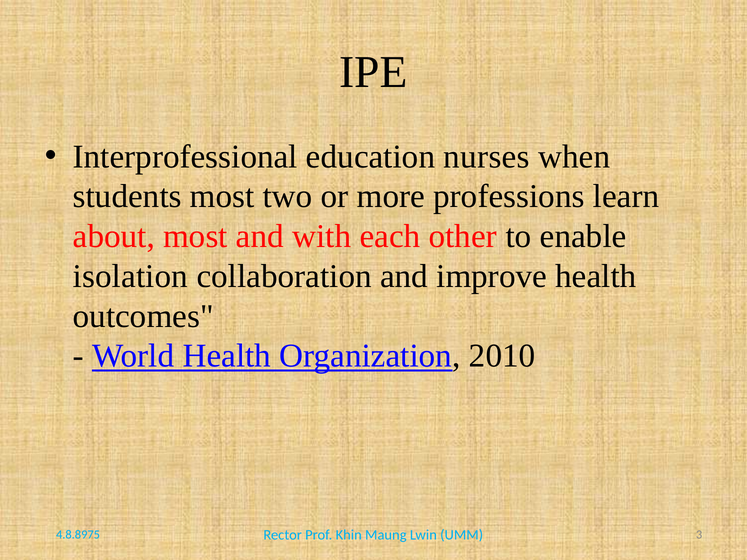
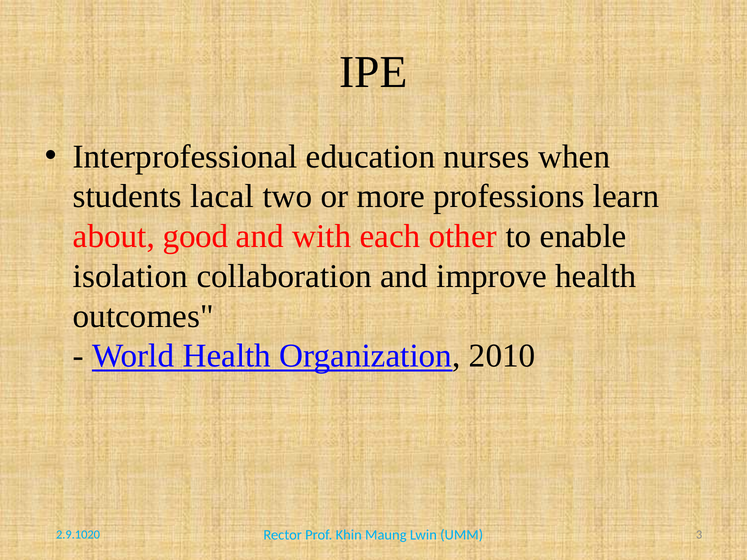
students most: most -> lacal
about most: most -> good
4.8.8975: 4.8.8975 -> 2.9.1020
